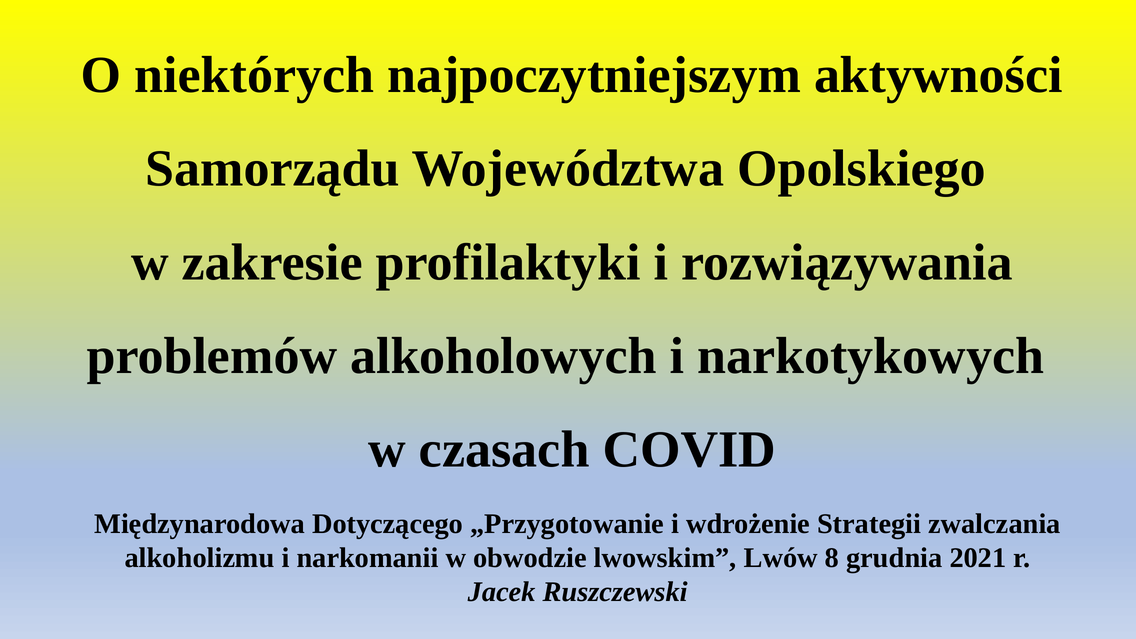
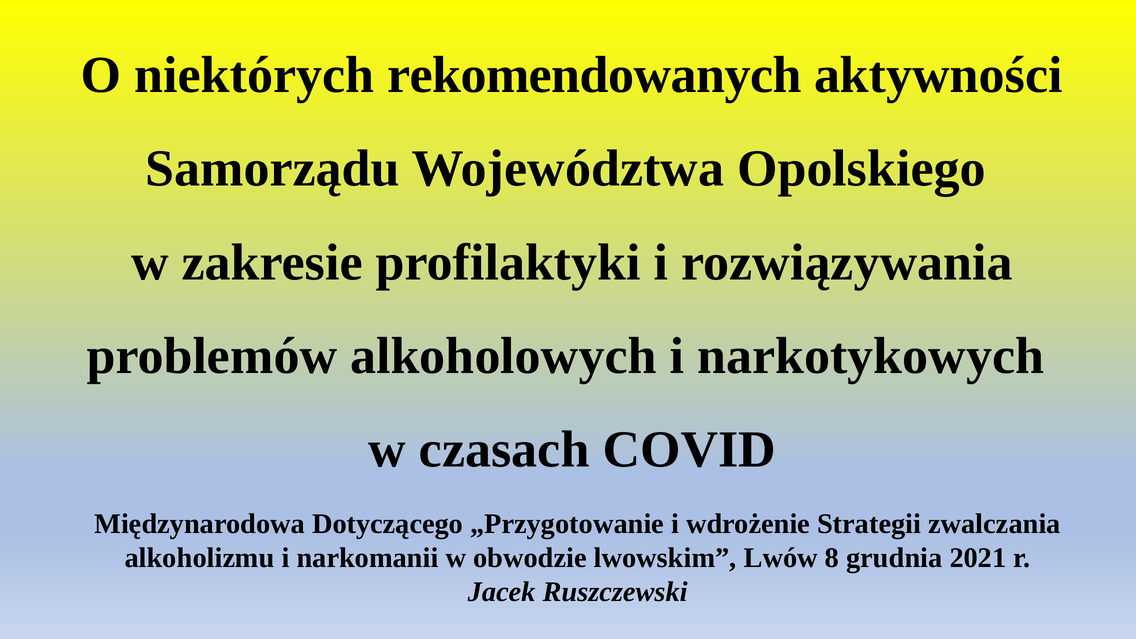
najpoczytniejszym: najpoczytniejszym -> rekomendowanych
